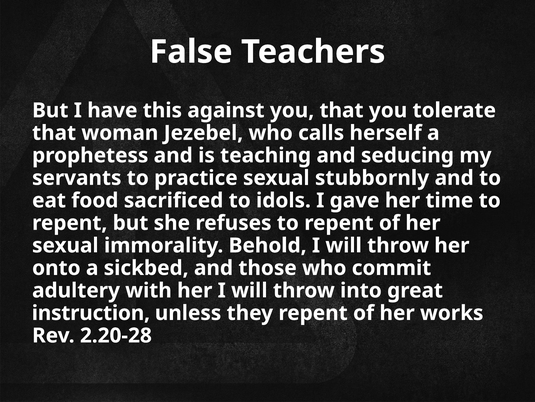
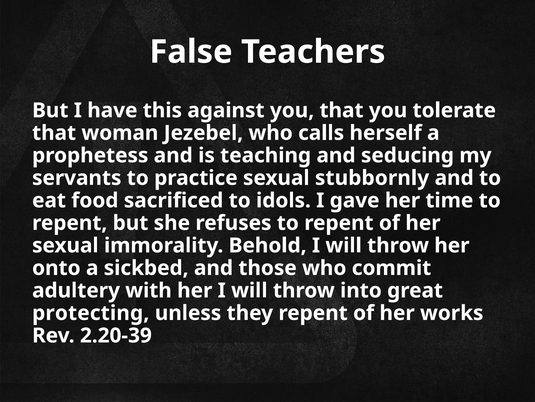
instruction: instruction -> protecting
2.20-28: 2.20-28 -> 2.20-39
